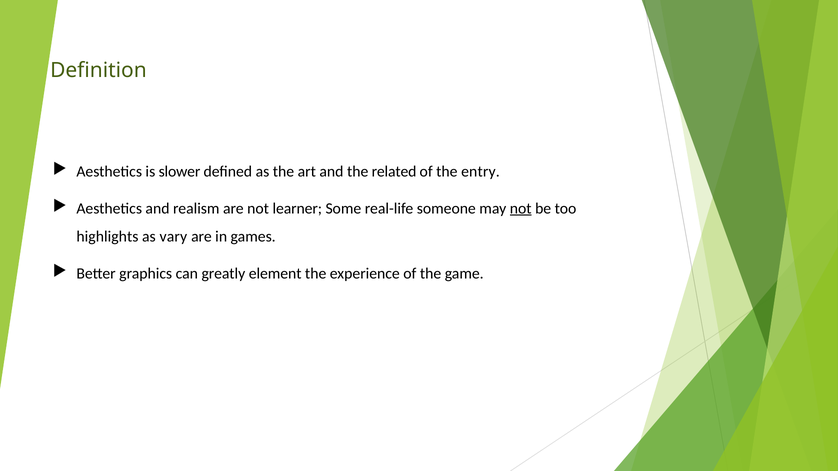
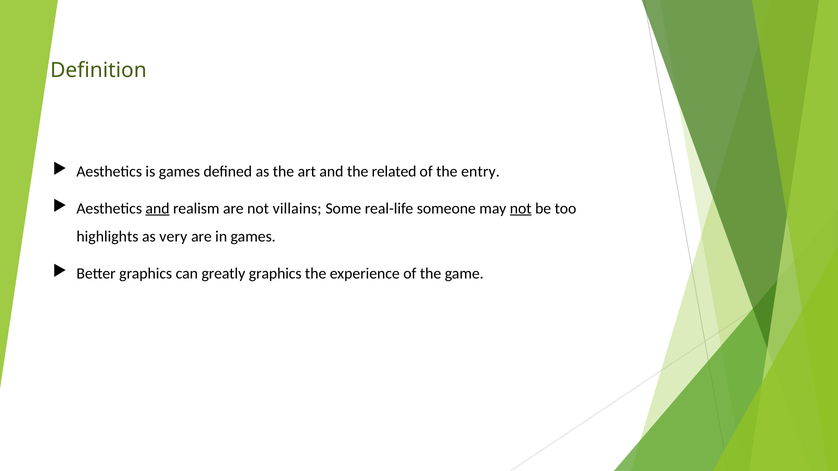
is slower: slower -> games
and at (158, 209) underline: none -> present
learner: learner -> villains
vary: vary -> very
greatly element: element -> graphics
